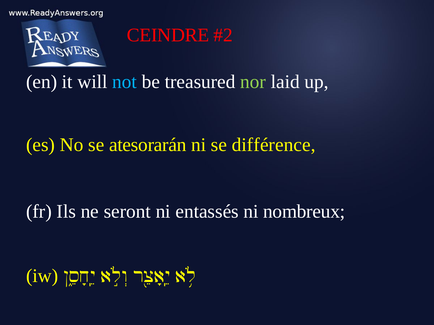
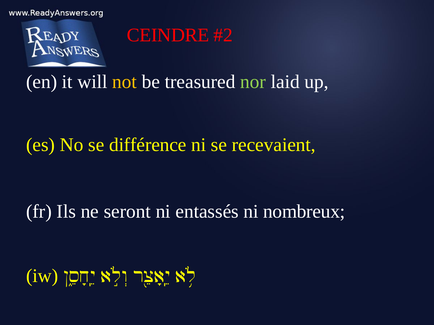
not colour: light blue -> yellow
atesorarán: atesorarán -> différence
différence: différence -> recevaient
